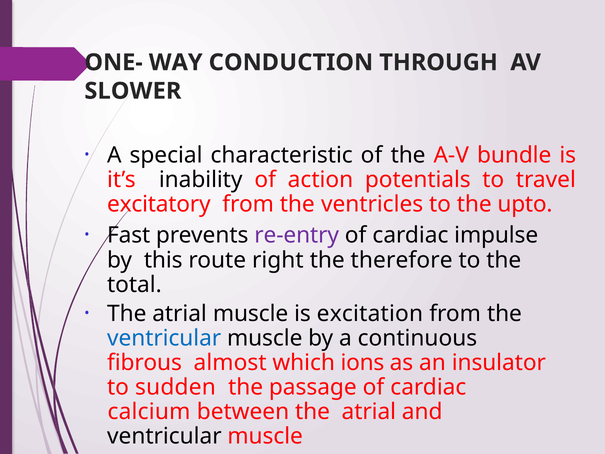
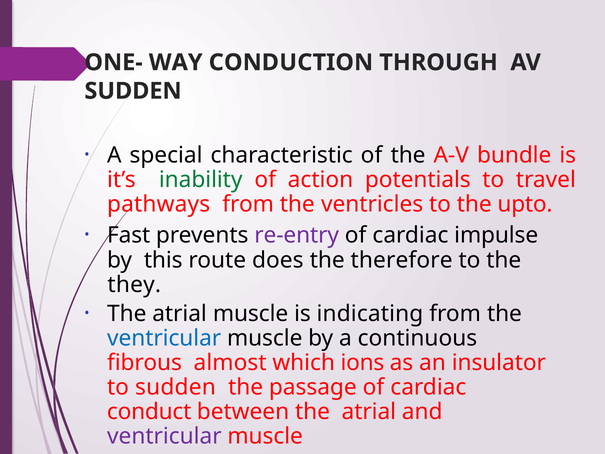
SLOWER at (133, 91): SLOWER -> SUDDEN
inability colour: black -> green
excitatory: excitatory -> pathways
right: right -> does
total: total -> they
excitation: excitation -> indicating
calcium: calcium -> conduct
ventricular at (164, 436) colour: black -> purple
